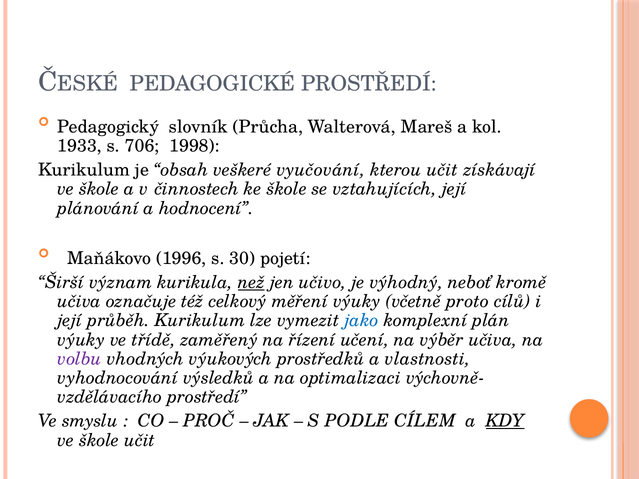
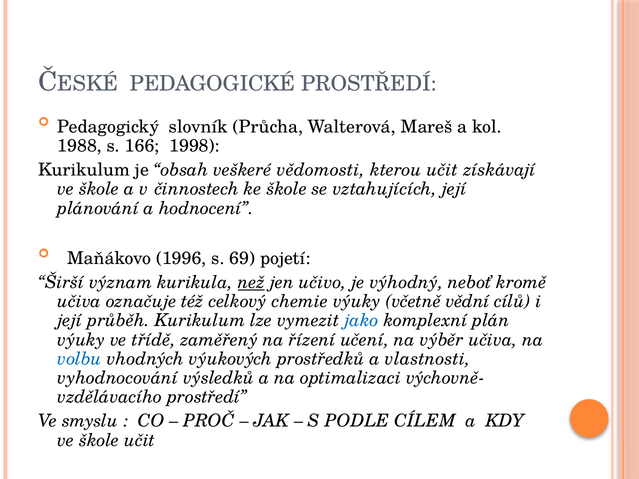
1933: 1933 -> 1988
706: 706 -> 166
vyučování: vyučování -> vědomosti
30: 30 -> 69
měření: měření -> chemie
proto: proto -> vědní
volbu colour: purple -> blue
KDY underline: present -> none
